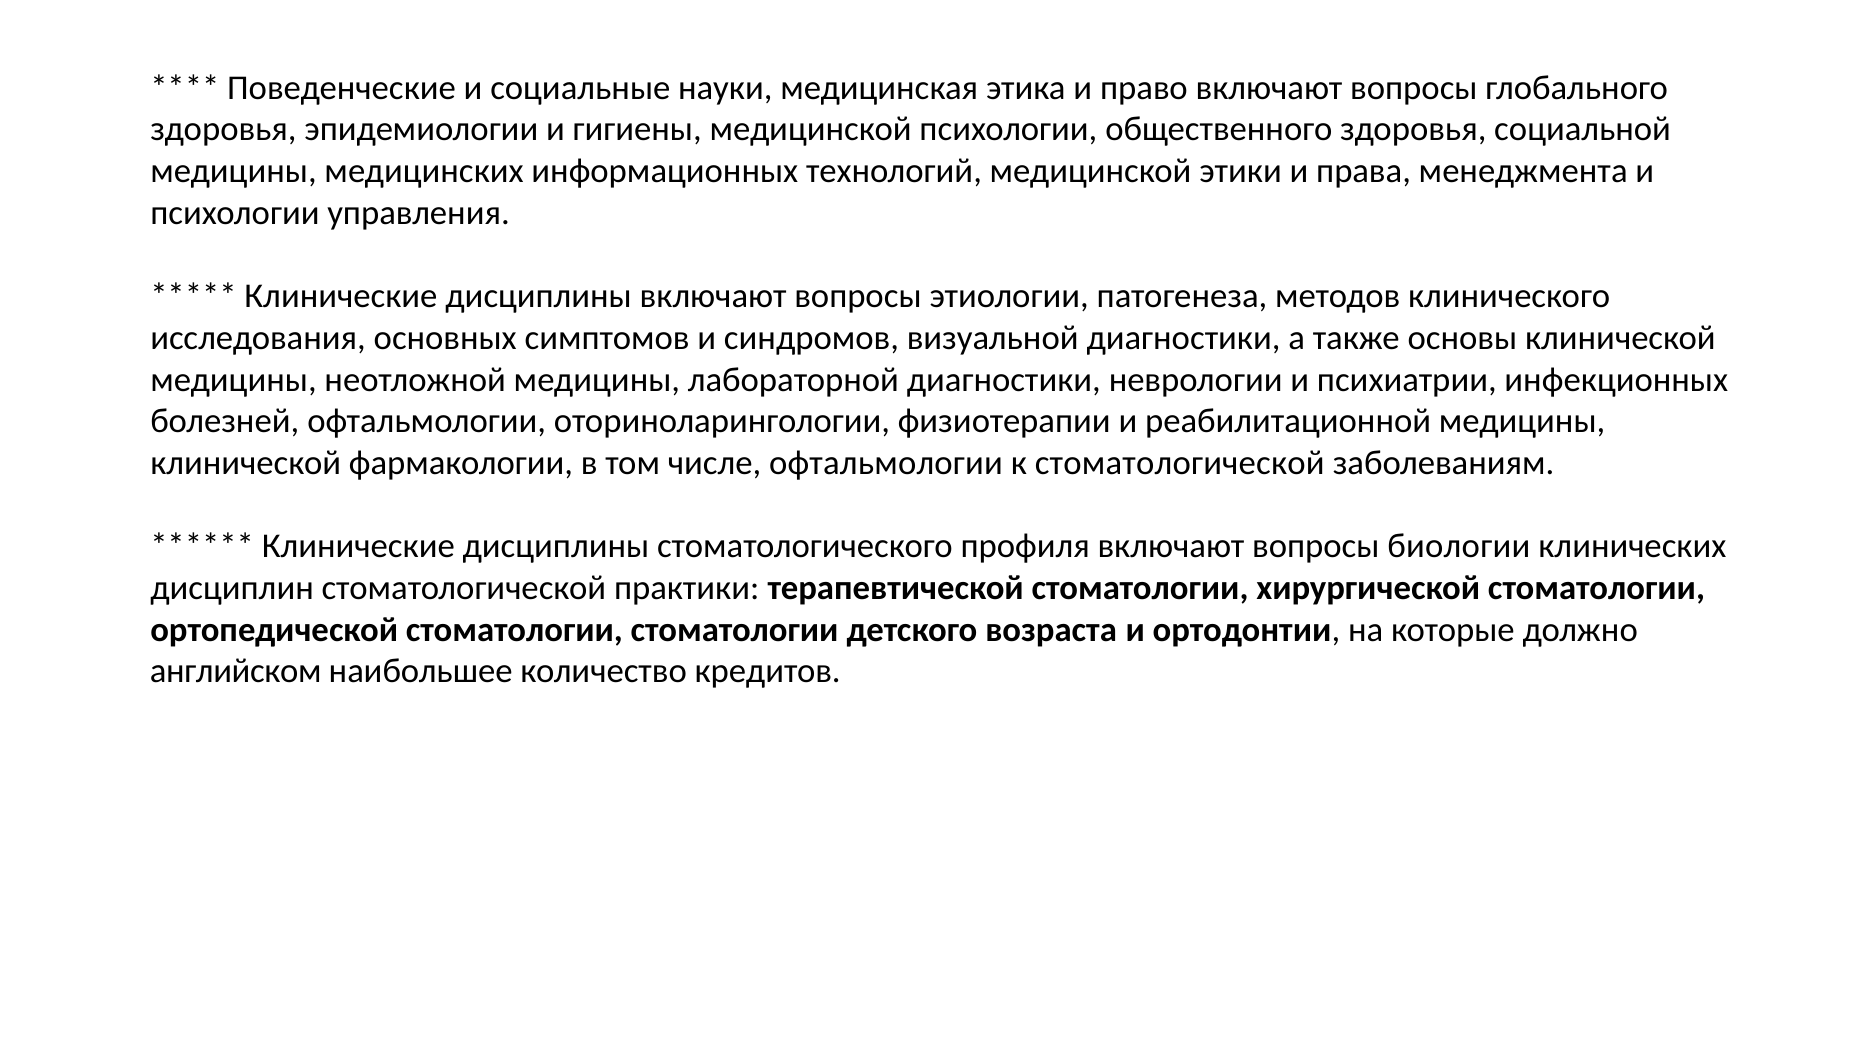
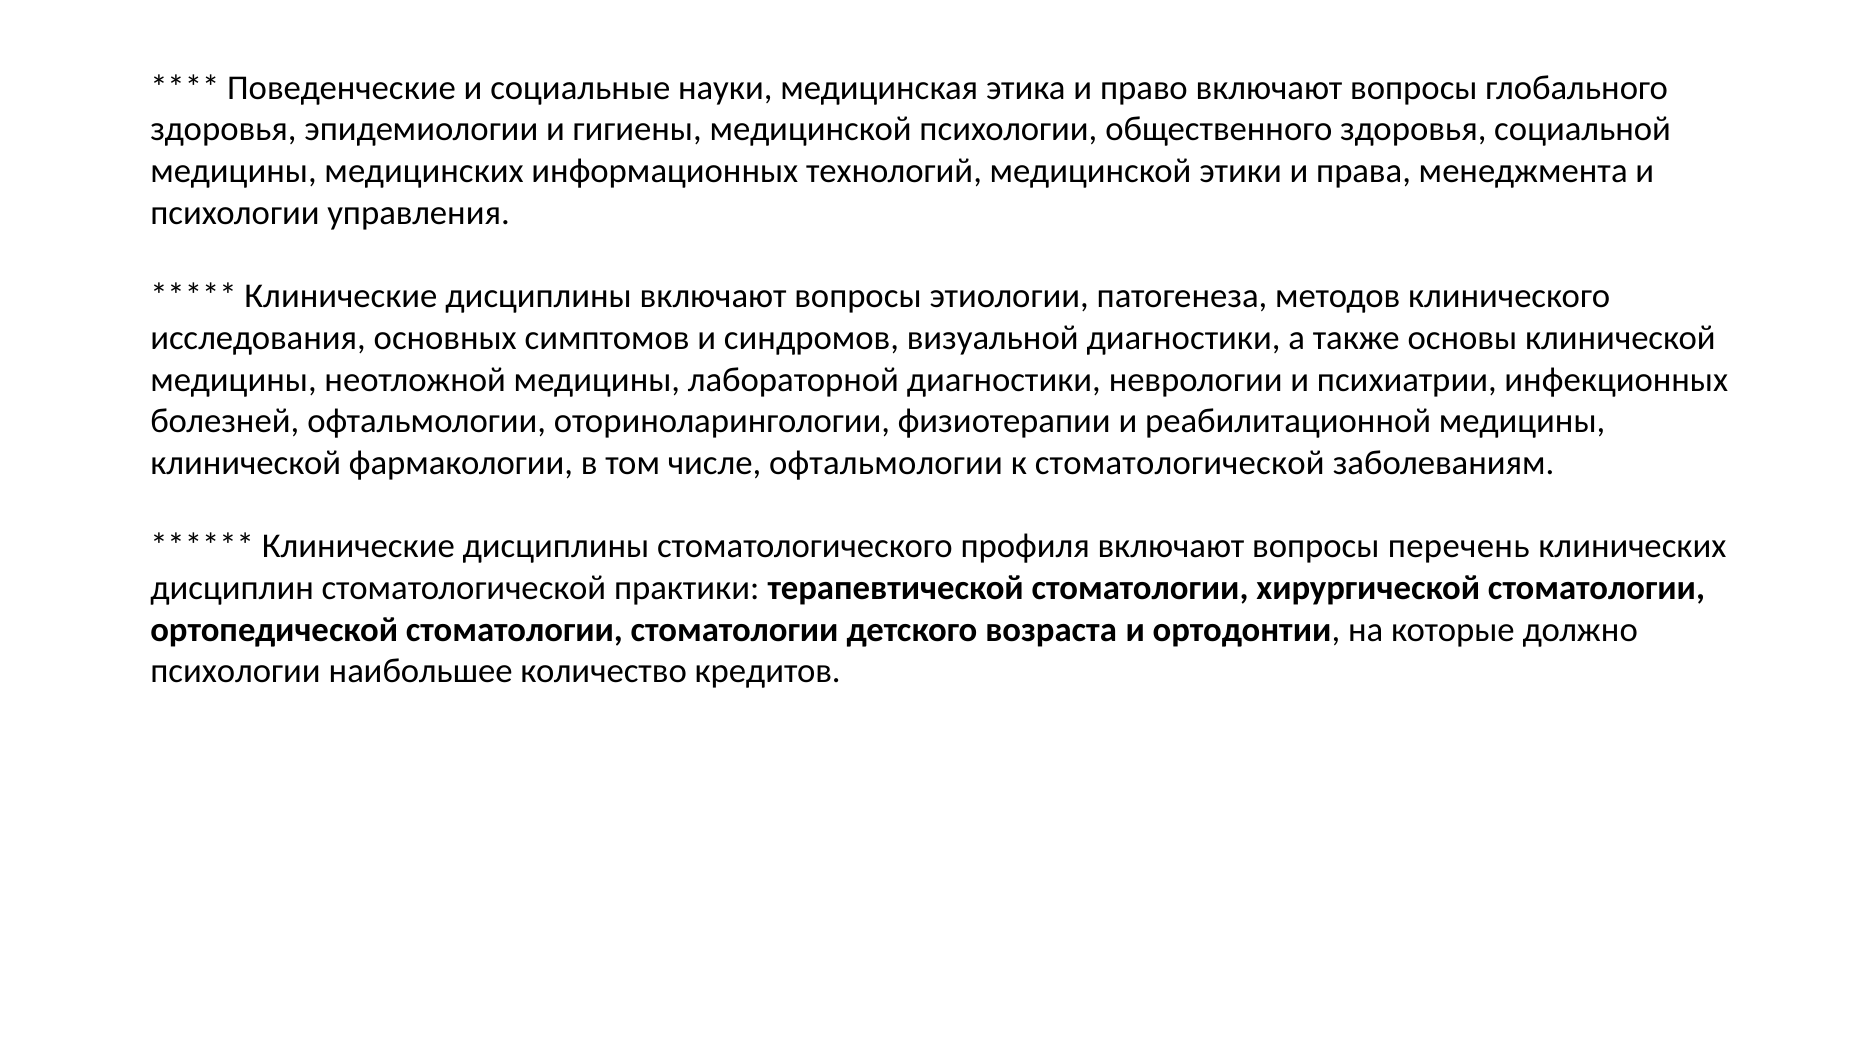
биологии: биологии -> перечень
английском at (236, 672): английском -> психологии
